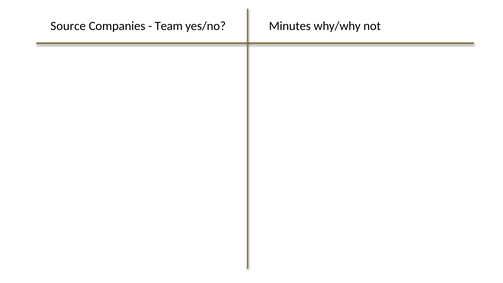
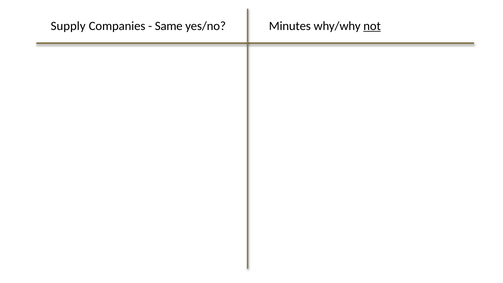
Source: Source -> Supply
Team: Team -> Same
not underline: none -> present
